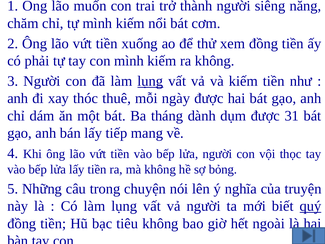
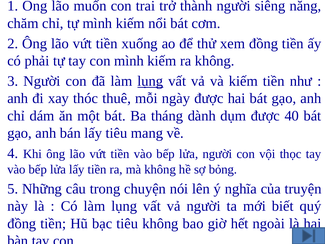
31: 31 -> 40
lấy tiếp: tiếp -> tiêu
quý underline: present -> none
